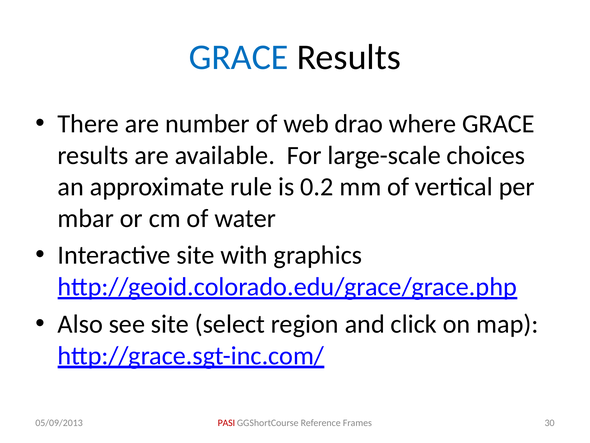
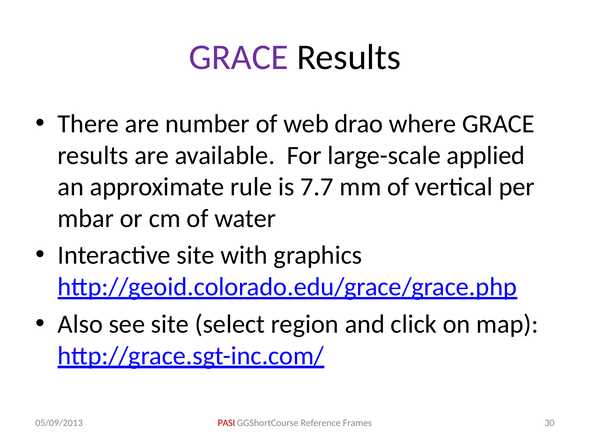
GRACE at (239, 57) colour: blue -> purple
choices: choices -> applied
0.2: 0.2 -> 7.7
